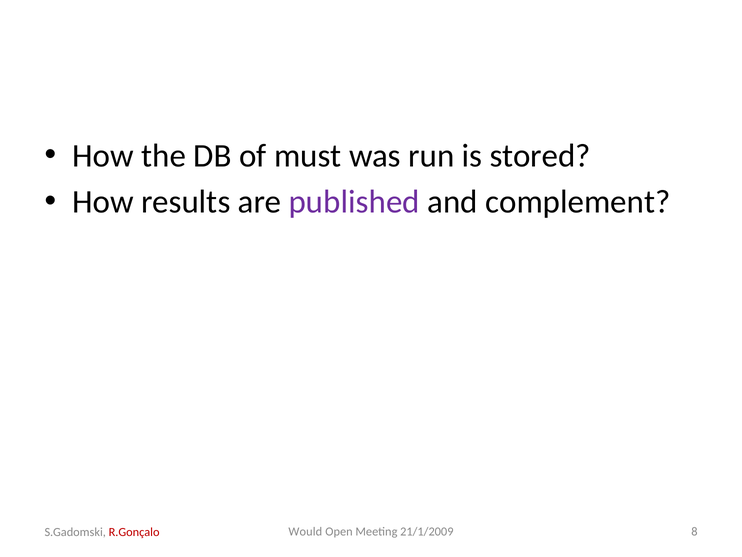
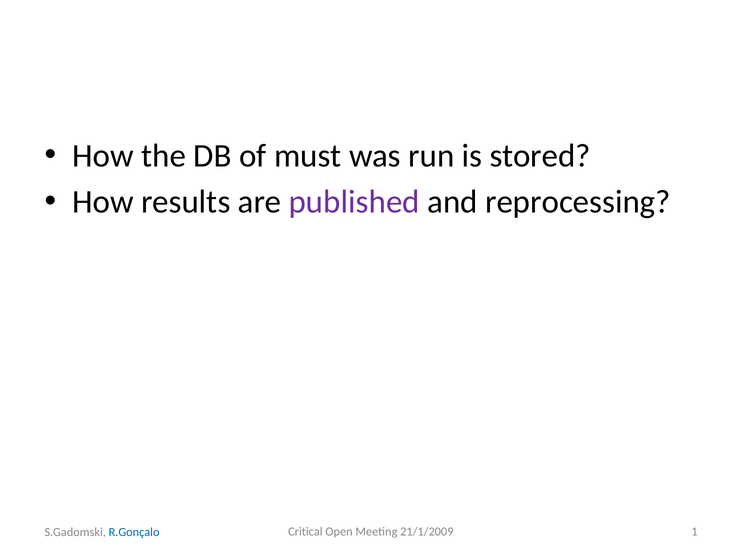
complement: complement -> reprocessing
Would: Would -> Critical
8: 8 -> 1
R.Gonçalo colour: red -> blue
